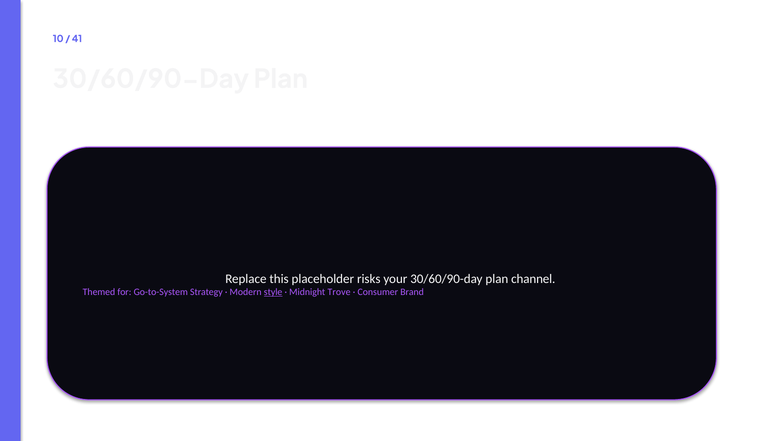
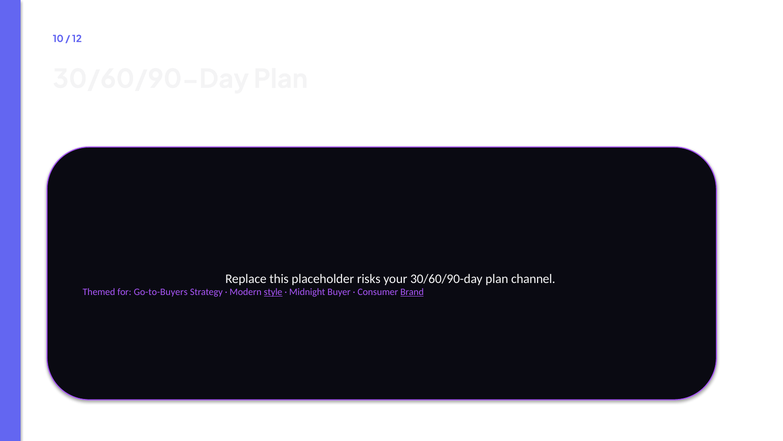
41: 41 -> 12
Go-to-System: Go-to-System -> Go-to-Buyers
Trove: Trove -> Buyer
Brand underline: none -> present
